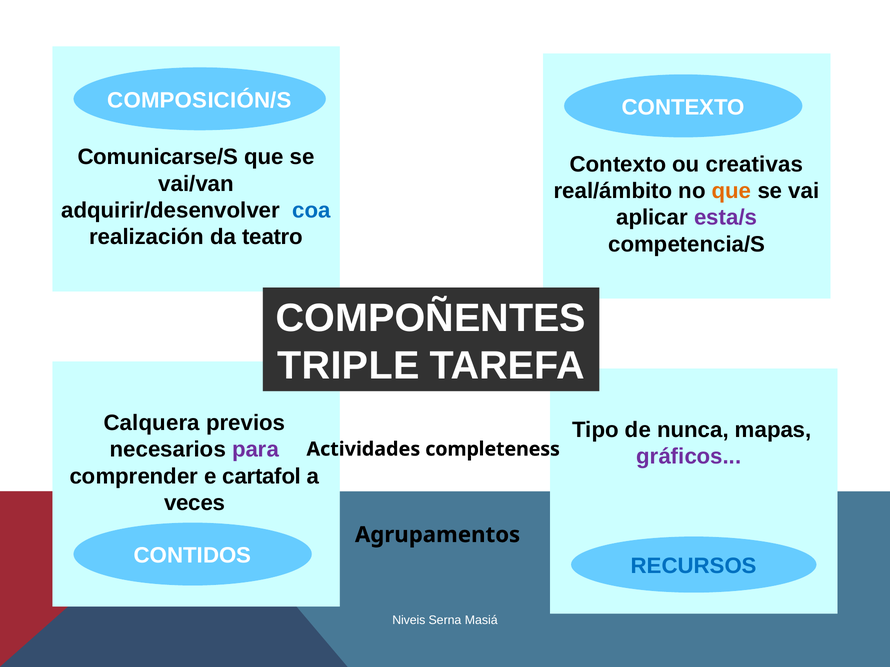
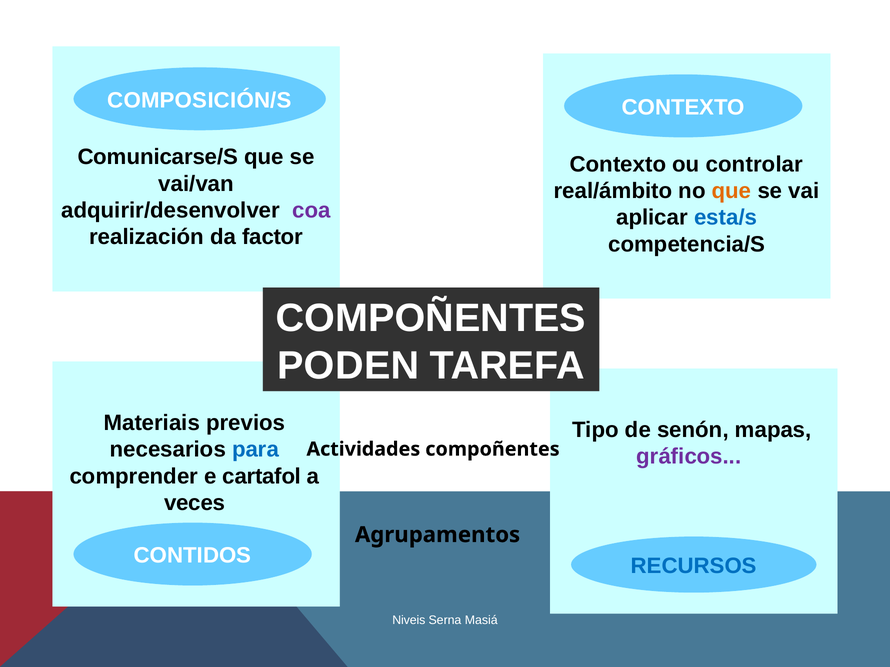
creativas: creativas -> controlar
coa colour: blue -> purple
esta/s colour: purple -> blue
teatro: teatro -> factor
TRIPLE: TRIPLE -> PODEN
Calquera: Calquera -> Materiais
nunca: nunca -> senón
para colour: purple -> blue
Actividades completeness: completeness -> compoñentes
